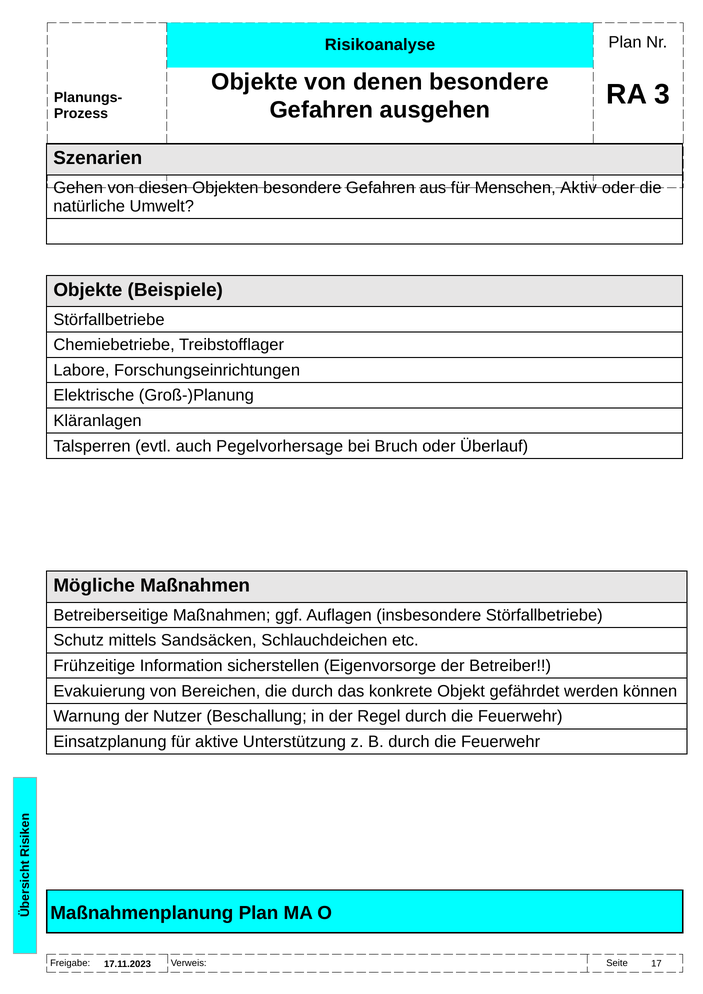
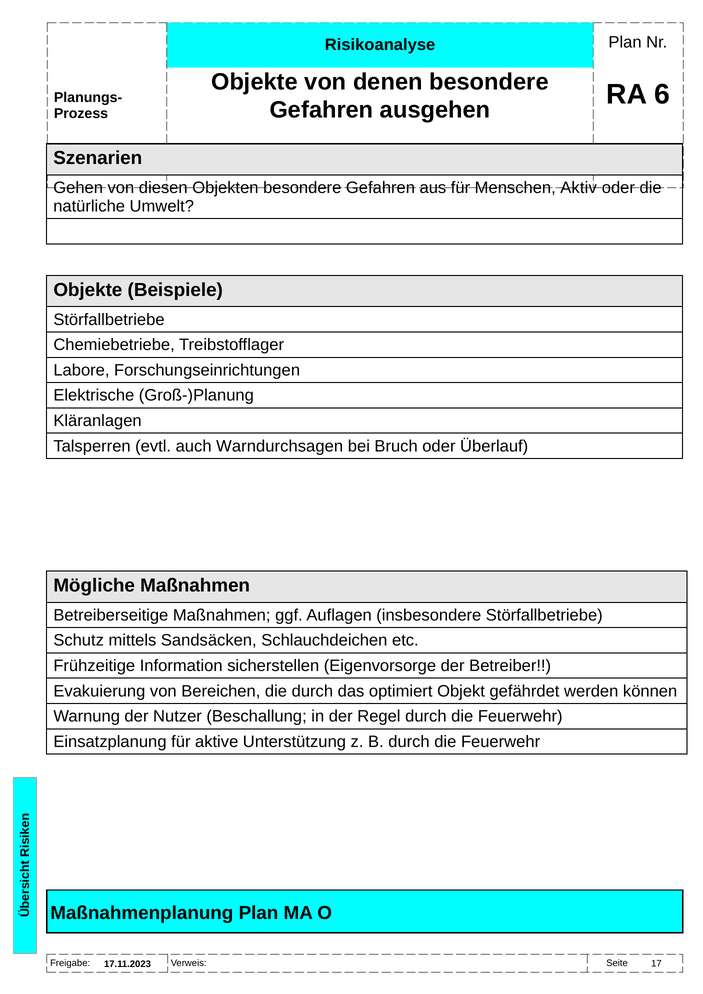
3: 3 -> 6
Pegelvorhersage: Pegelvorhersage -> Warndurchsagen
konkrete: konkrete -> optimiert
